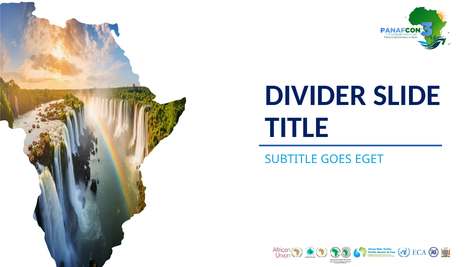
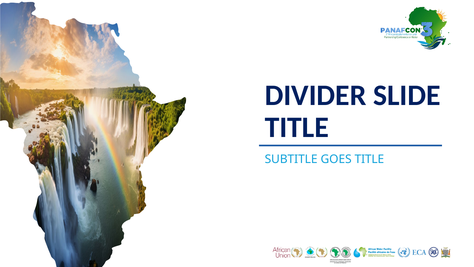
GOES EGET: EGET -> TITLE
